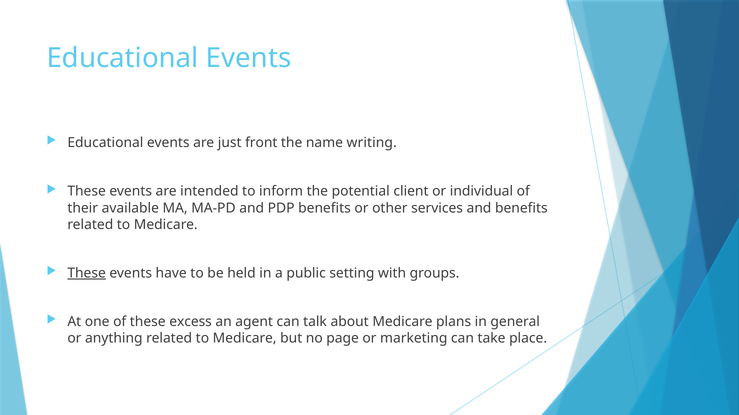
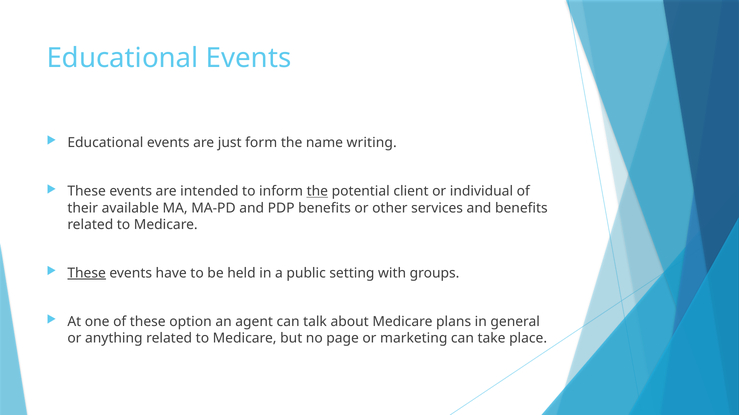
front: front -> form
the at (317, 192) underline: none -> present
excess: excess -> option
